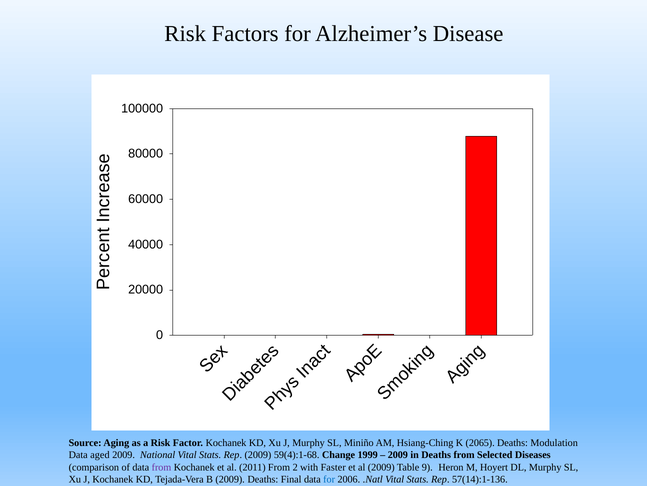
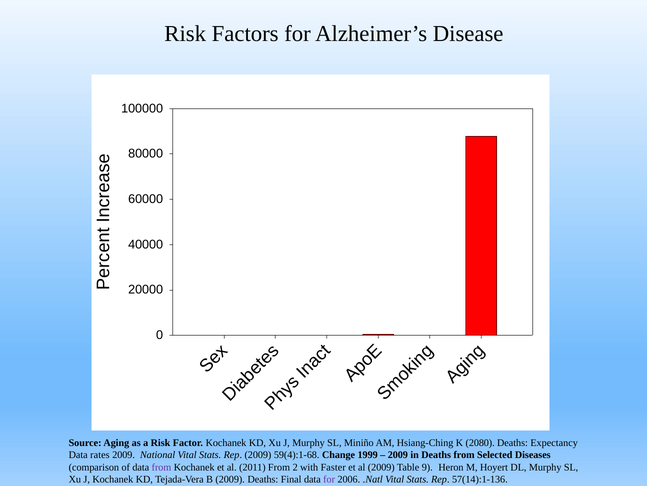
2065: 2065 -> 2080
Modulation: Modulation -> Expectancy
aged: aged -> rates
for at (329, 479) colour: blue -> purple
